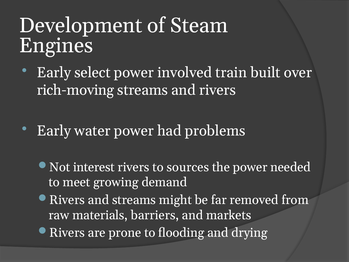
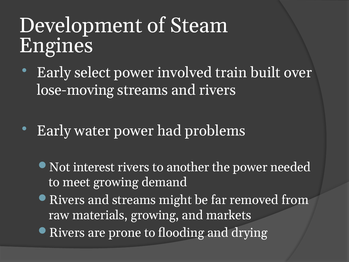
rich-moving: rich-moving -> lose-moving
sources: sources -> another
materials barriers: barriers -> growing
